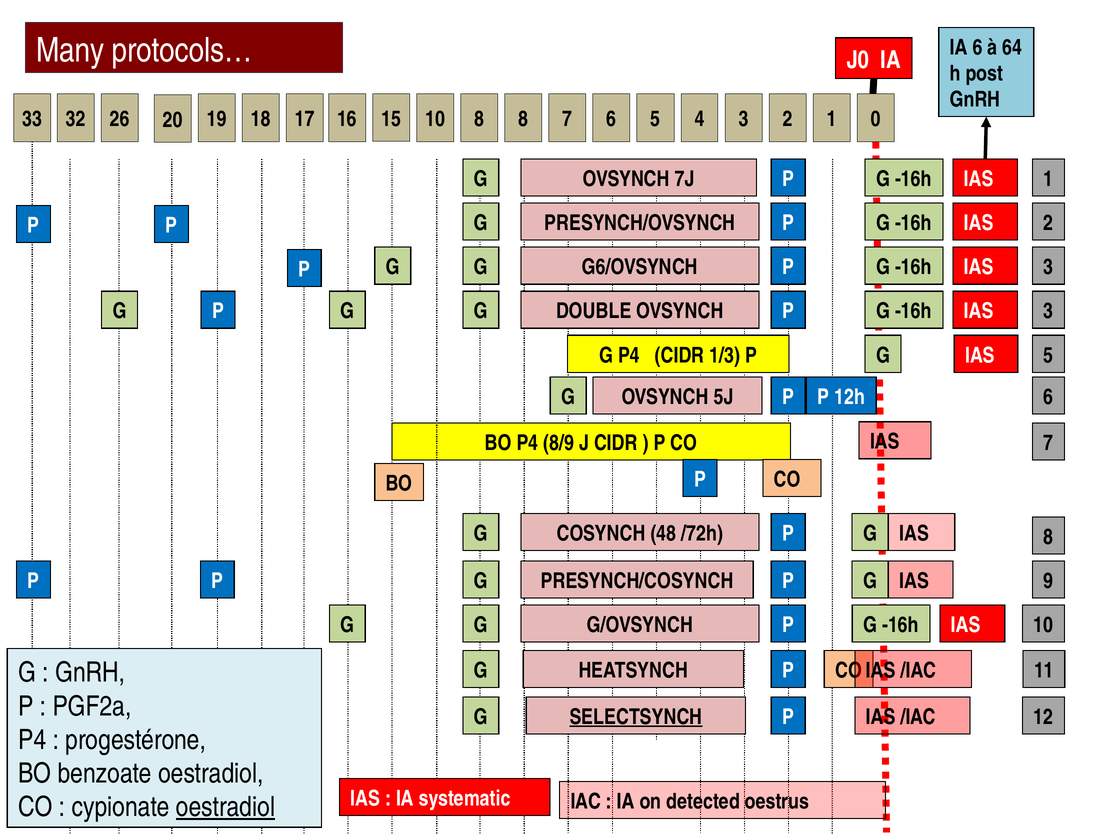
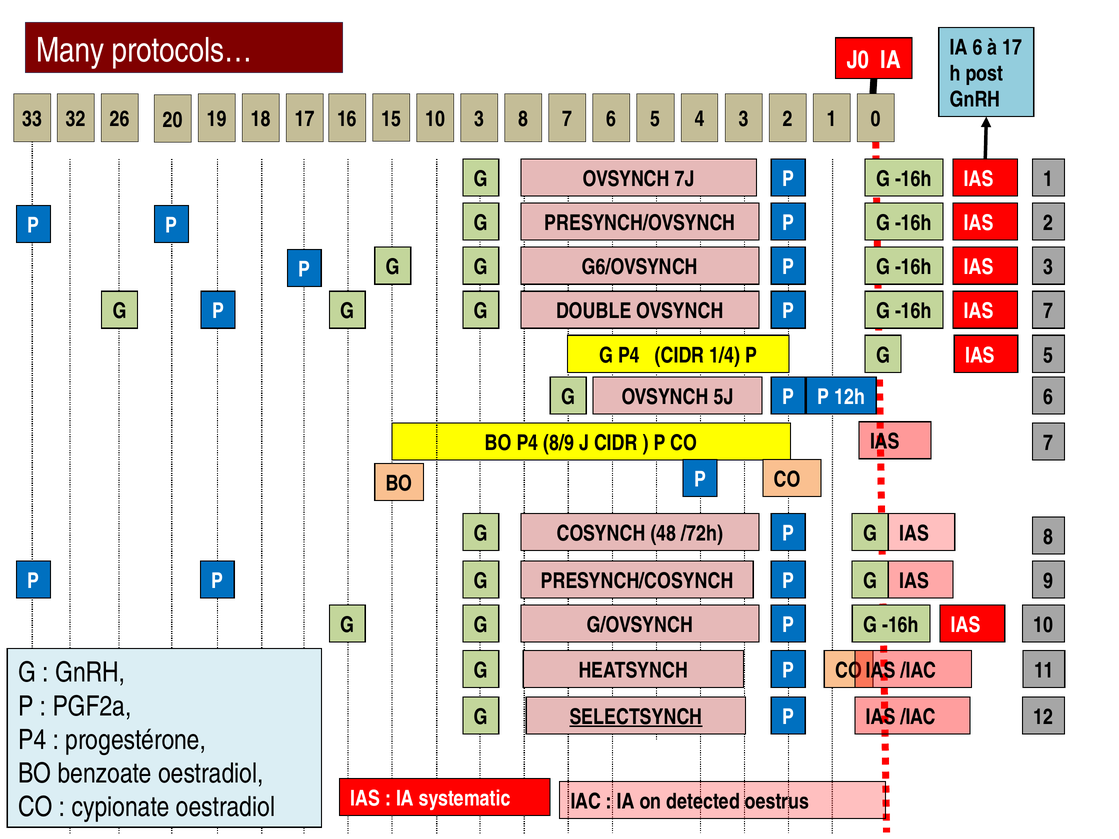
à 64: 64 -> 17
18 8: 8 -> 3
OVSYNCH IAS 3: 3 -> 7
1/3: 1/3 -> 1/4
oestradiol at (225, 807) underline: present -> none
